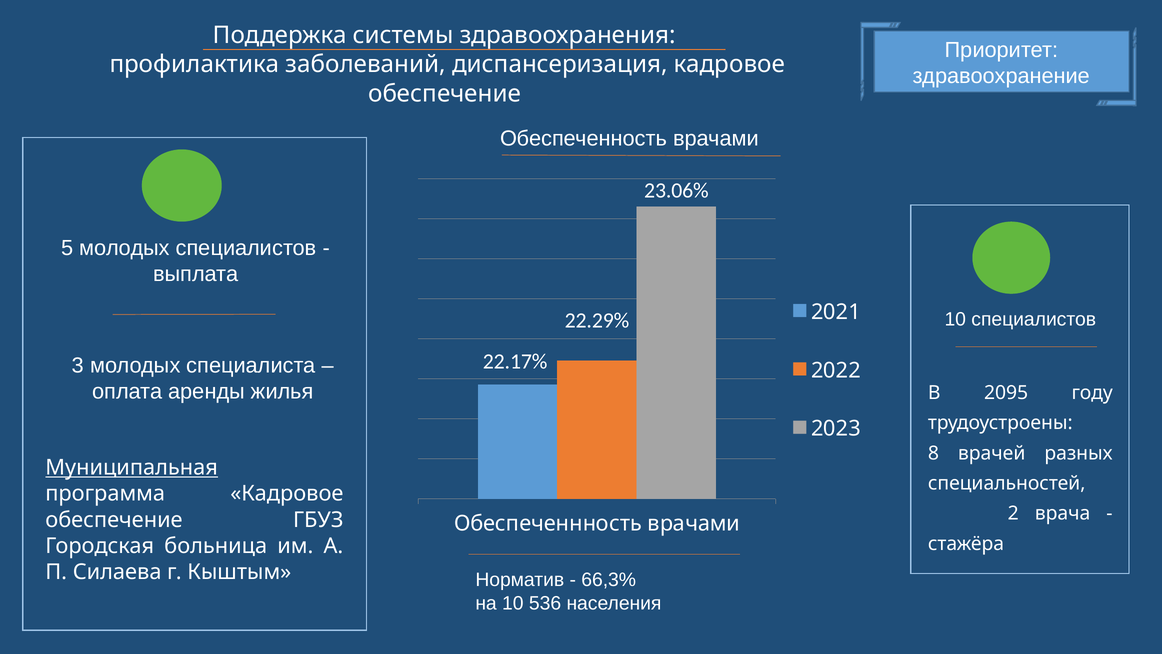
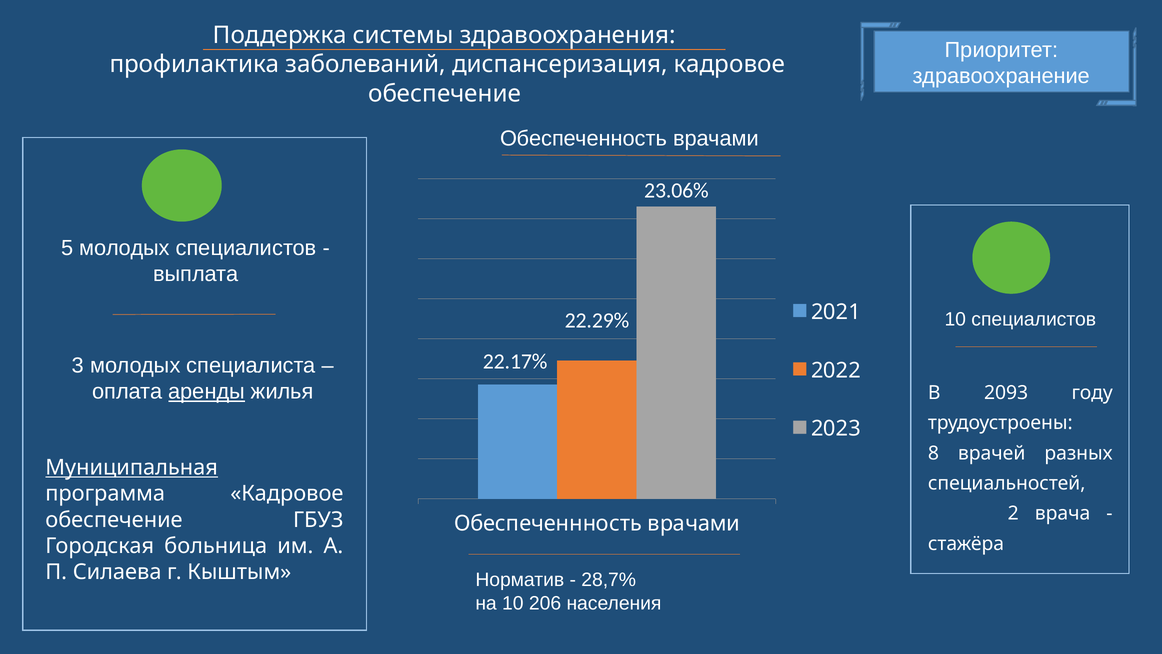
аренды underline: none -> present
2095: 2095 -> 2093
66,3%: 66,3% -> 28,7%
536: 536 -> 206
